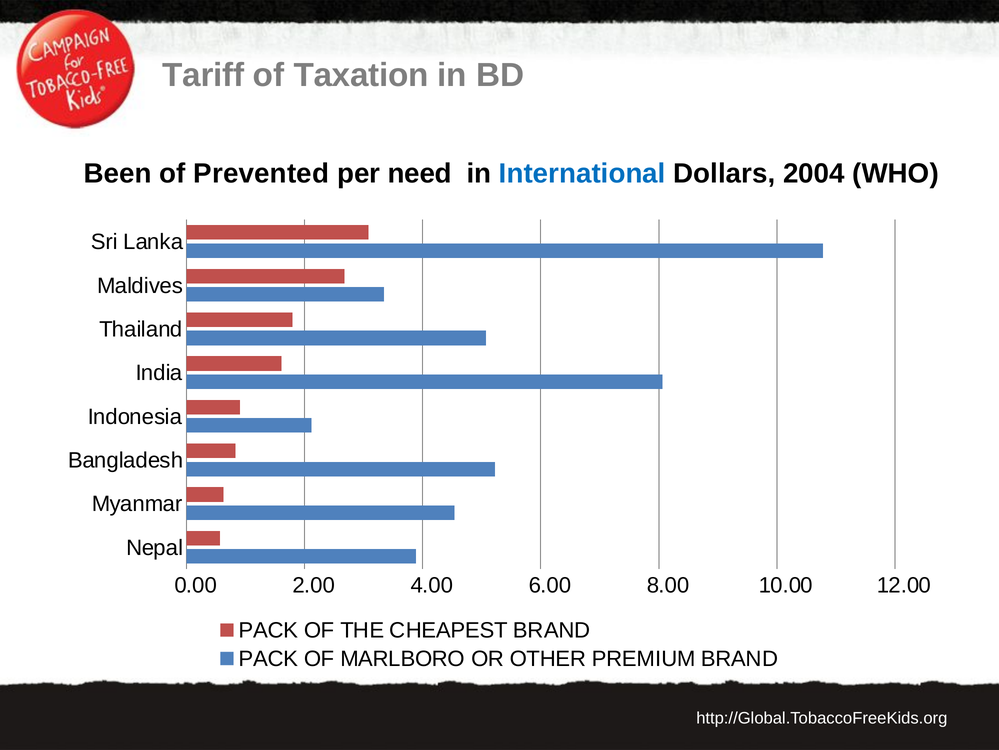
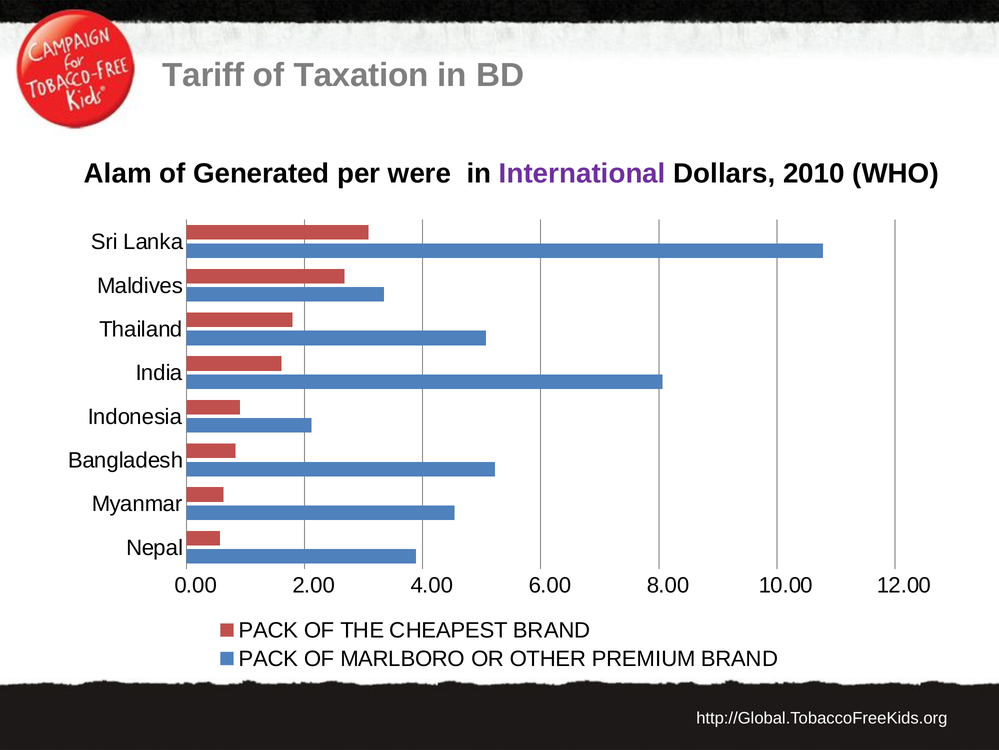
Been: Been -> Alam
Prevented: Prevented -> Generated
need: need -> were
International colour: blue -> purple
2004: 2004 -> 2010
